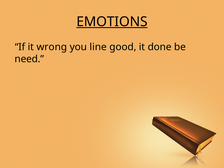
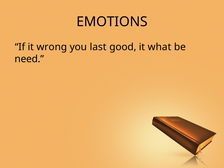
EMOTIONS underline: present -> none
line: line -> last
done: done -> what
